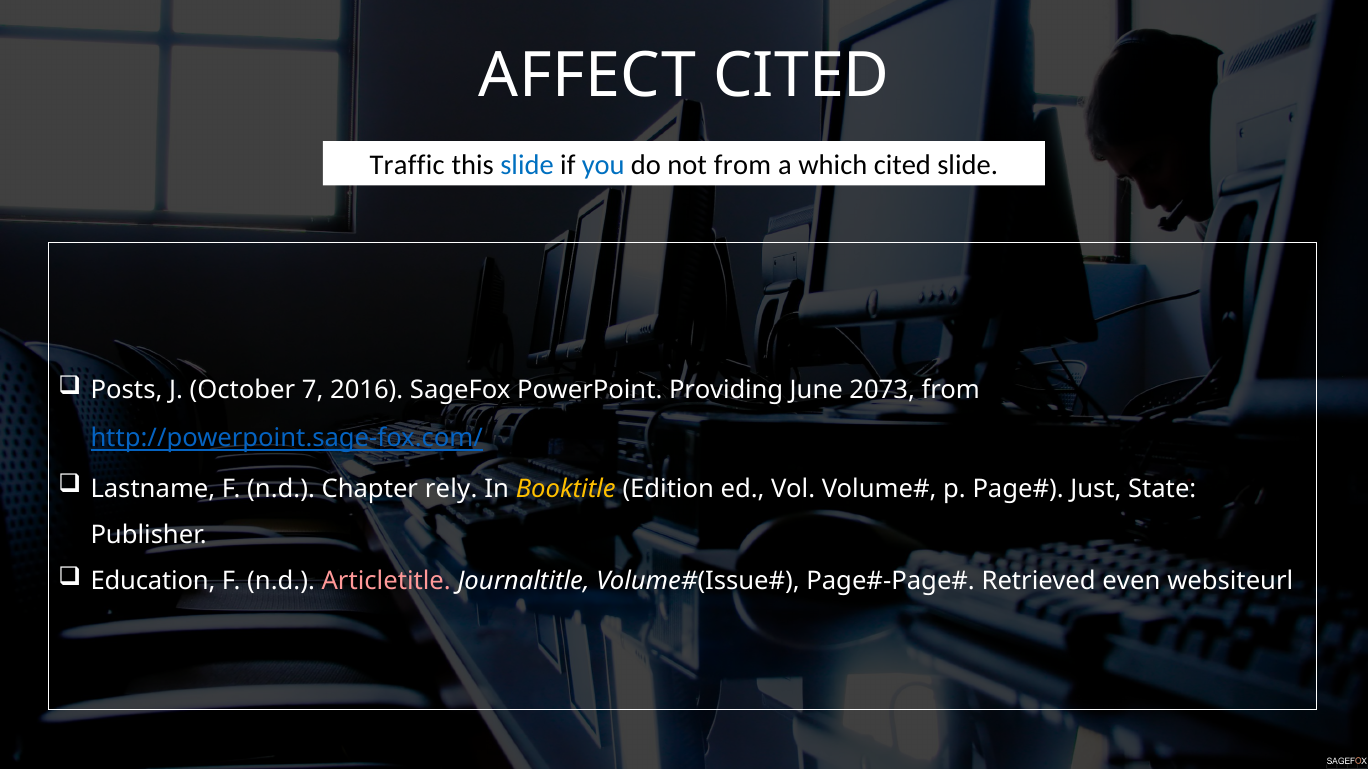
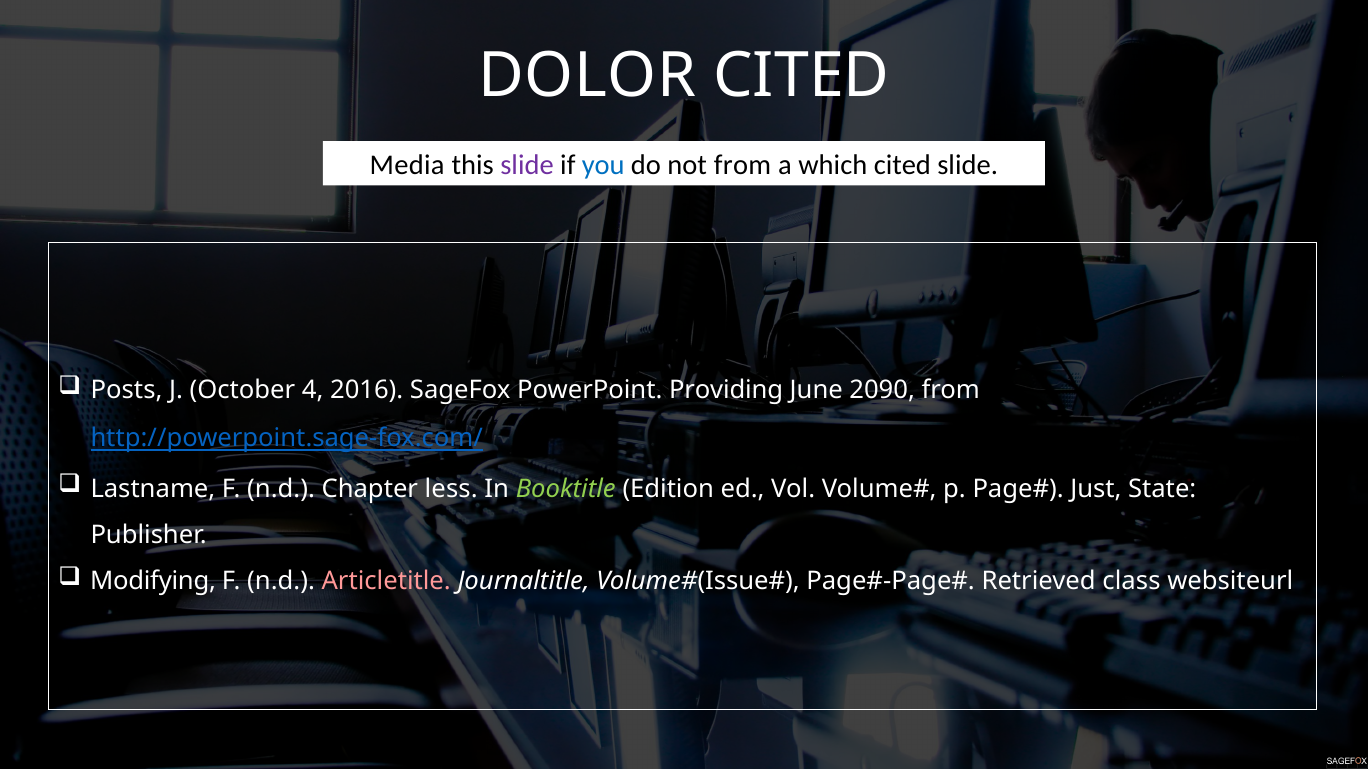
AFFECT: AFFECT -> DOLOR
Traffic: Traffic -> Media
slide at (527, 165) colour: blue -> purple
7: 7 -> 4
2073: 2073 -> 2090
rely: rely -> less
Booktitle colour: yellow -> light green
Education: Education -> Modifying
even: even -> class
